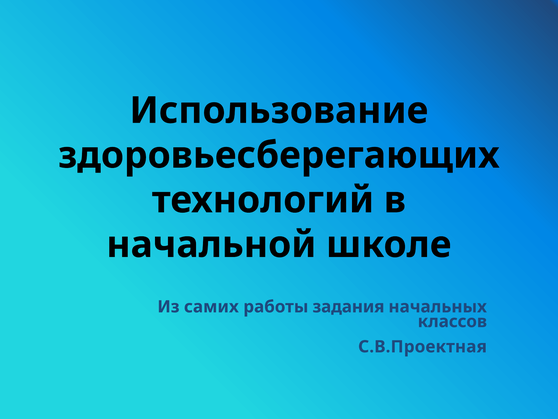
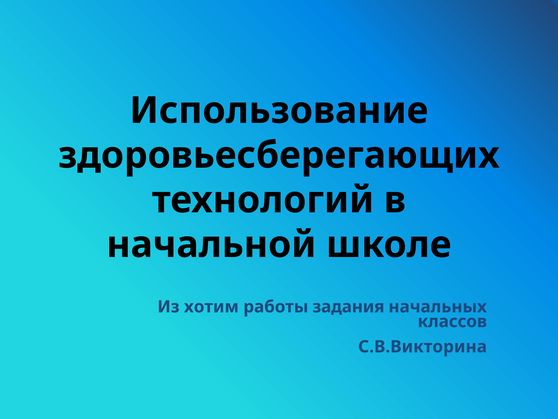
самих: самих -> хотим
С.В.Проектная: С.В.Проектная -> С.В.Викторина
